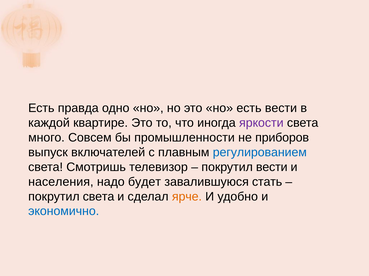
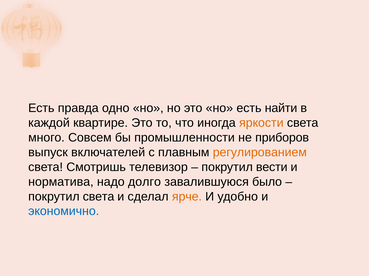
есть вести: вести -> найти
яркости colour: purple -> orange
регулированием colour: blue -> orange
населения: населения -> норматива
будет: будет -> долго
стать: стать -> было
